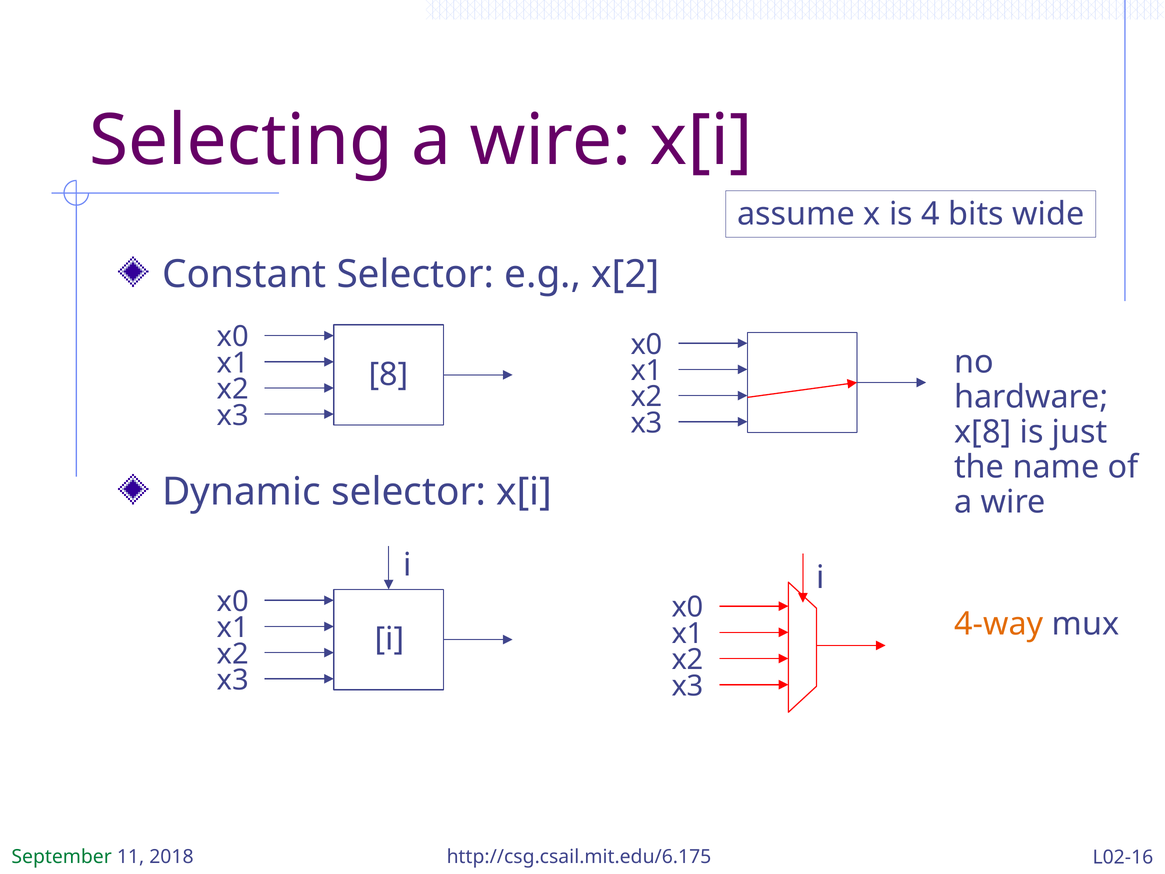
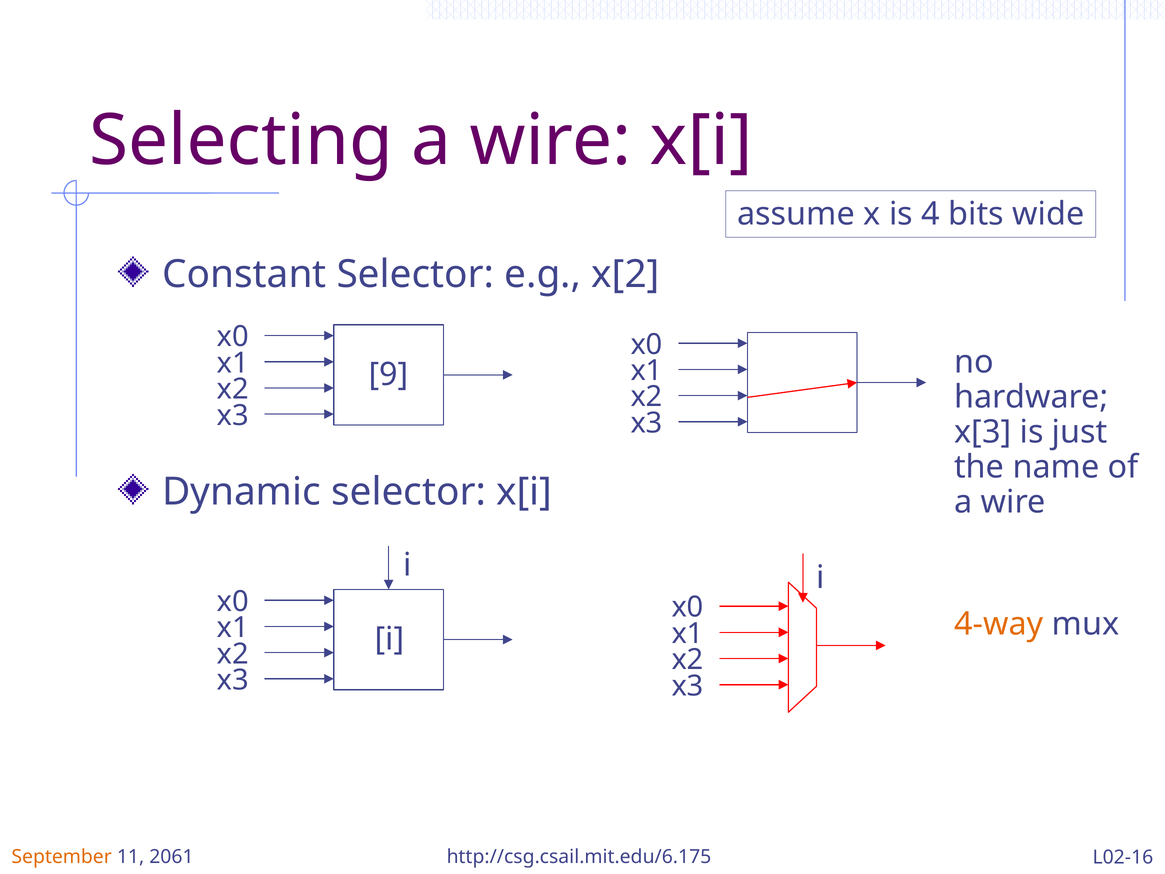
8: 8 -> 9
x[8: x[8 -> x[3
September colour: green -> orange
2018: 2018 -> 2061
